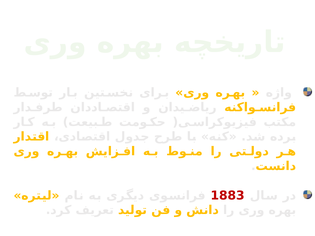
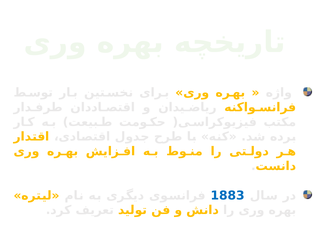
1883 colour: red -> blue
